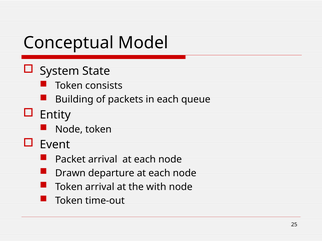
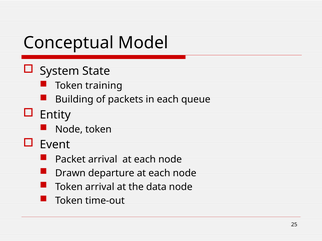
consists: consists -> training
with: with -> data
